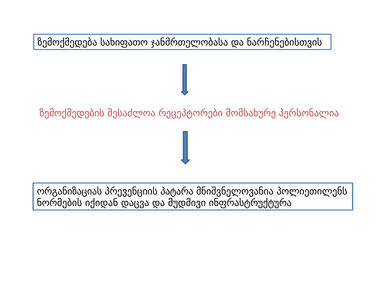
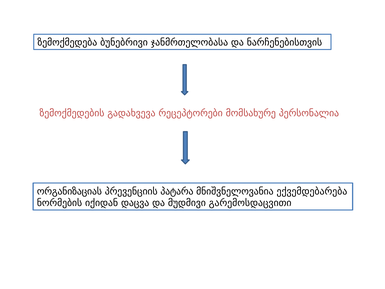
სახიფათო: სახიფათო -> ბუნებრივი
შესაძლოა: შესაძლოა -> გადახვევა
პოლიეთილენს: პოლიეთილენს -> ექვემდებარება
ინფრასტრუქტურა: ინფრასტრუქტურა -> გარემოსდაცვითი
